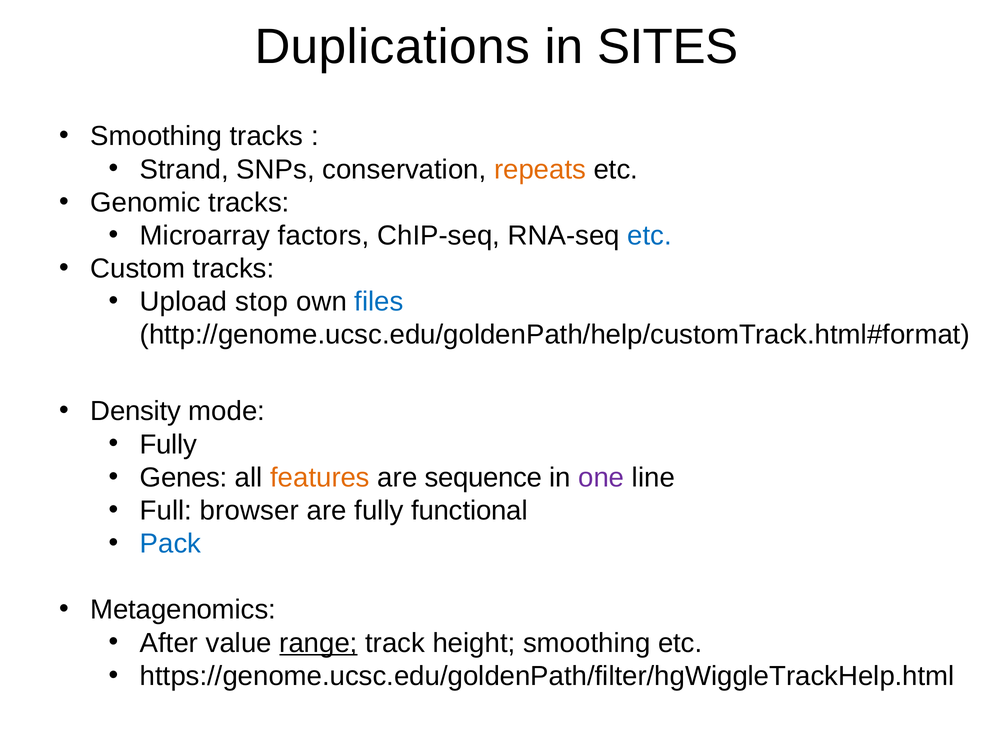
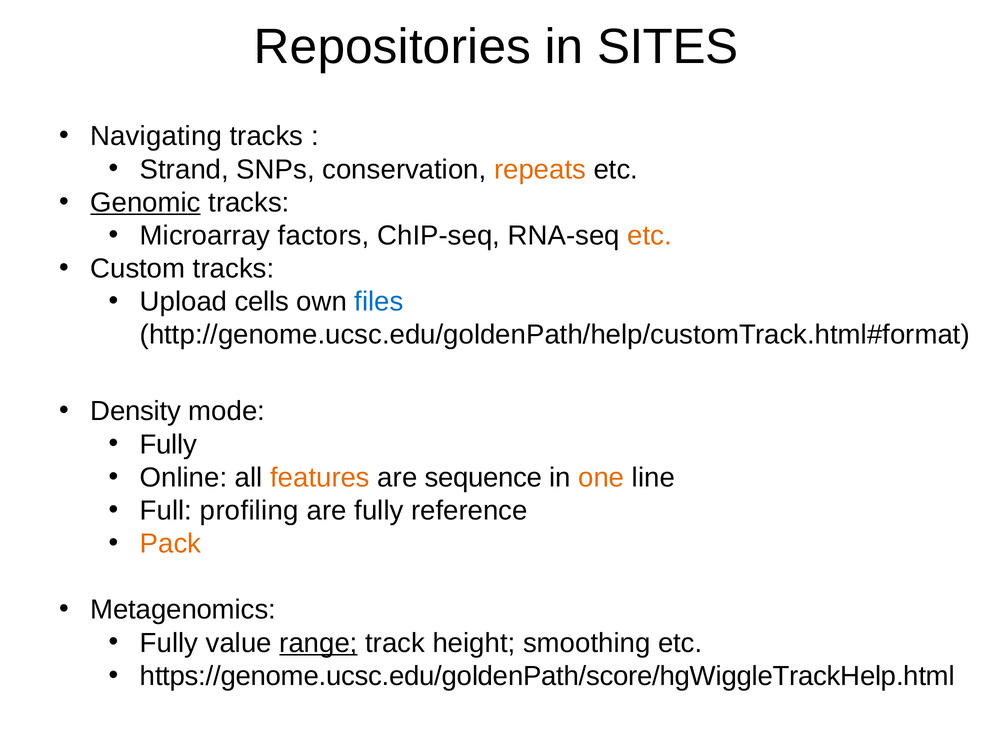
Duplications: Duplications -> Repositories
Smoothing at (156, 136): Smoothing -> Navigating
Genomic underline: none -> present
etc at (650, 236) colour: blue -> orange
stop: stop -> cells
Genes: Genes -> Online
one colour: purple -> orange
browser: browser -> profiling
functional: functional -> reference
Pack colour: blue -> orange
After at (169, 643): After -> Fully
https://genome.ucsc.edu/goldenPath/filter/hgWiggleTrackHelp.html: https://genome.ucsc.edu/goldenPath/filter/hgWiggleTrackHelp.html -> https://genome.ucsc.edu/goldenPath/score/hgWiggleTrackHelp.html
